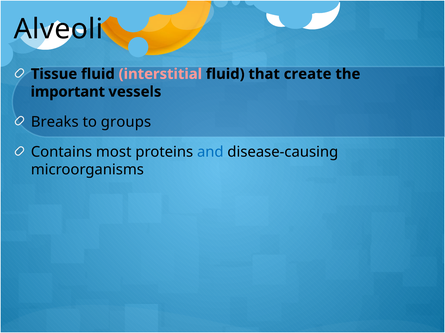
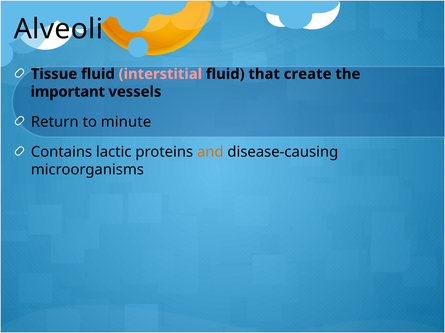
Breaks: Breaks -> Return
groups: groups -> minute
most: most -> lactic
and colour: blue -> orange
